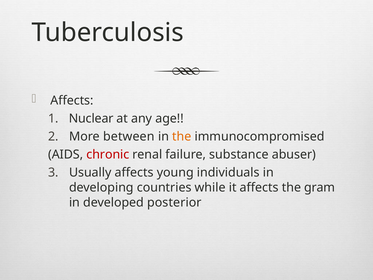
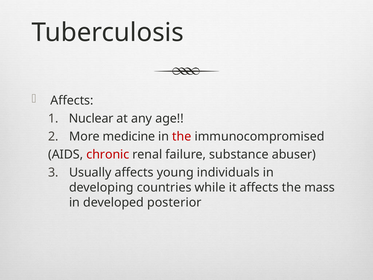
between: between -> medicine
the at (182, 136) colour: orange -> red
gram: gram -> mass
